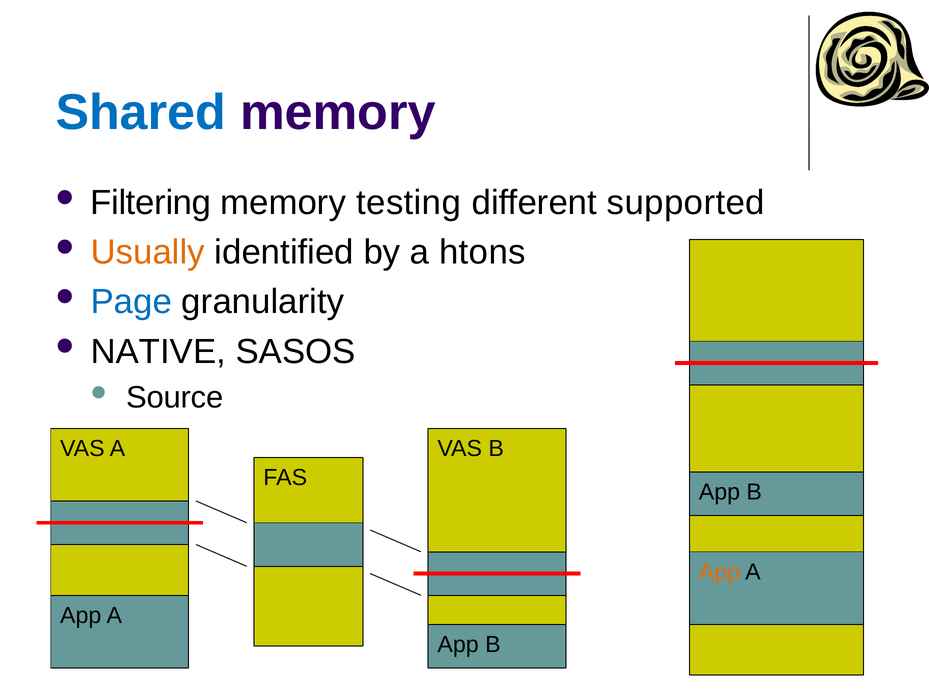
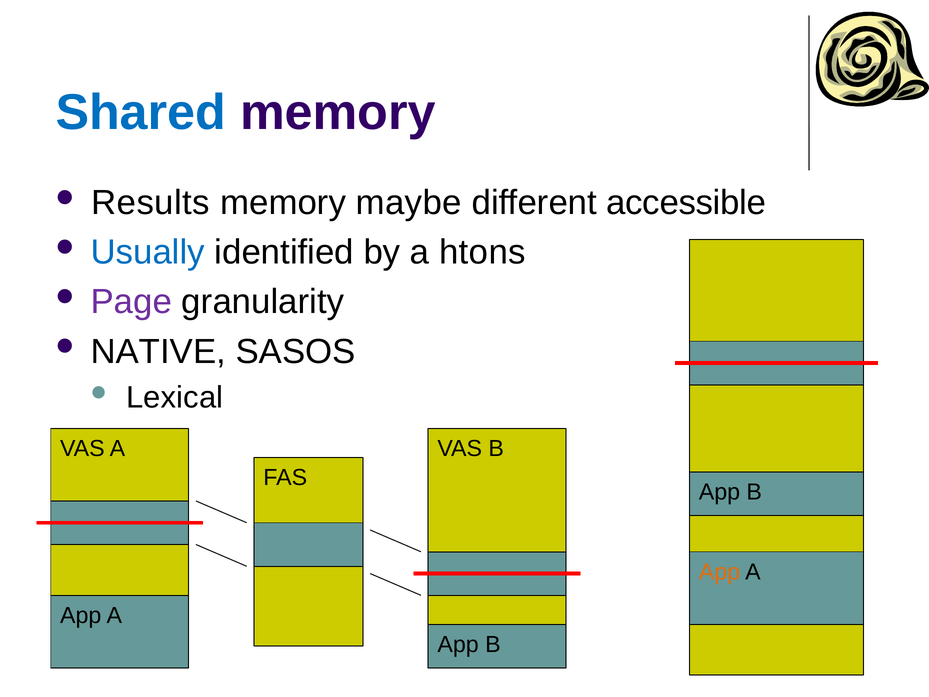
Filtering: Filtering -> Results
testing: testing -> maybe
supported: supported -> accessible
Usually colour: orange -> blue
Page colour: blue -> purple
Source: Source -> Lexical
